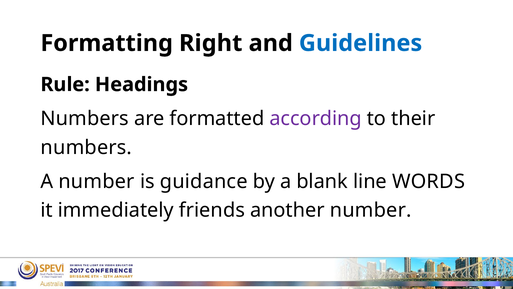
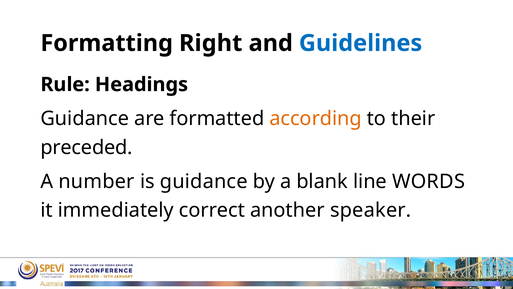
Numbers at (85, 119): Numbers -> Guidance
according colour: purple -> orange
numbers at (86, 147): numbers -> preceded
friends: friends -> correct
another number: number -> speaker
